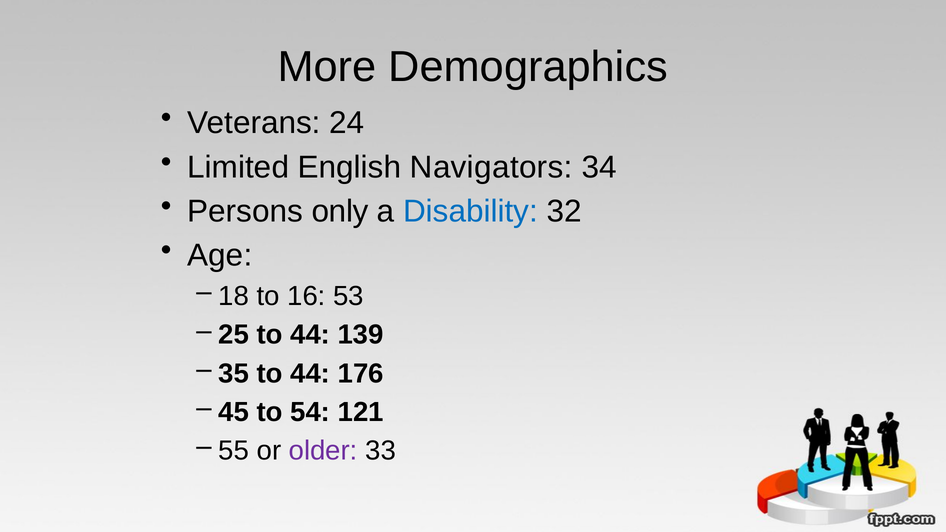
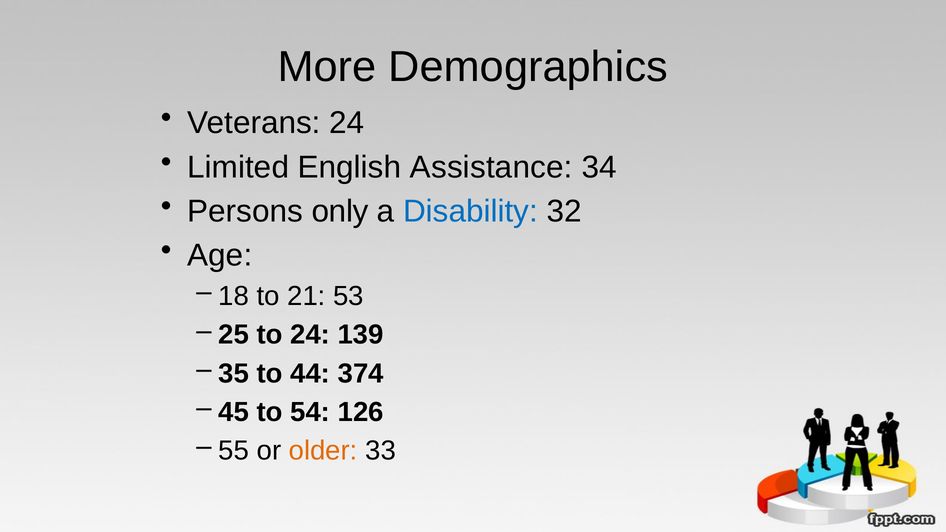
Navigators: Navigators -> Assistance
16: 16 -> 21
44 at (310, 335): 44 -> 24
176: 176 -> 374
121: 121 -> 126
older colour: purple -> orange
